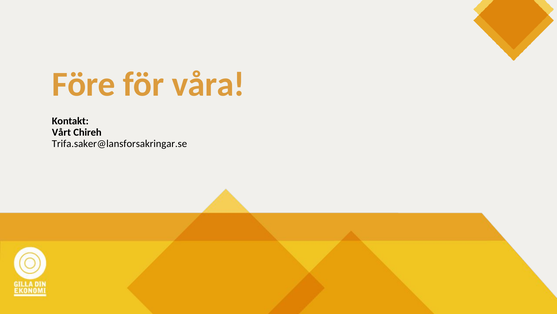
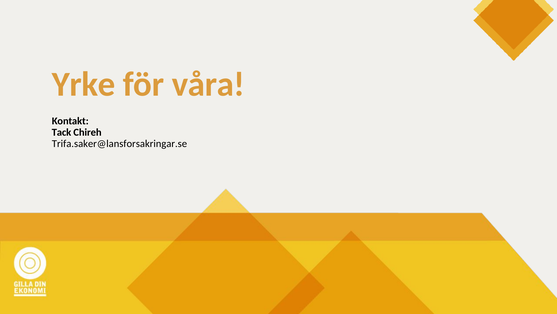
Före: Före -> Yrke
Vårt: Vårt -> Tack
